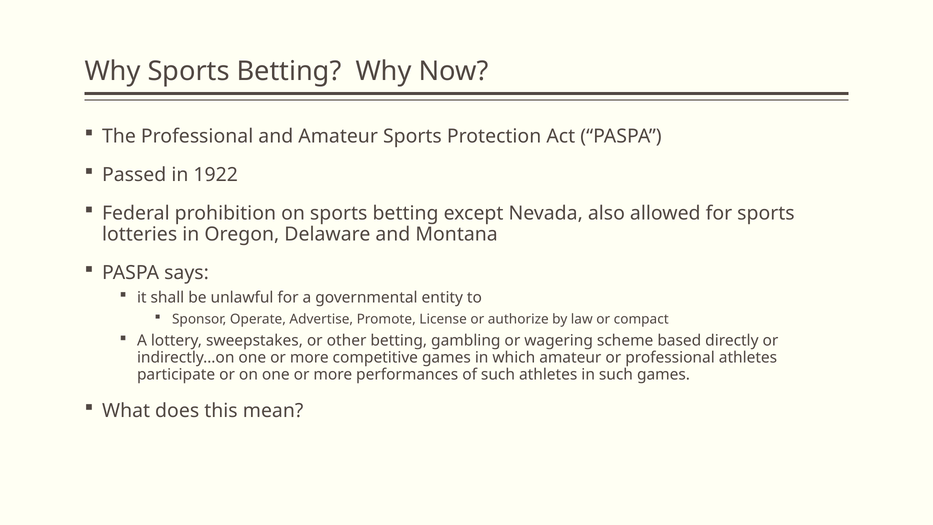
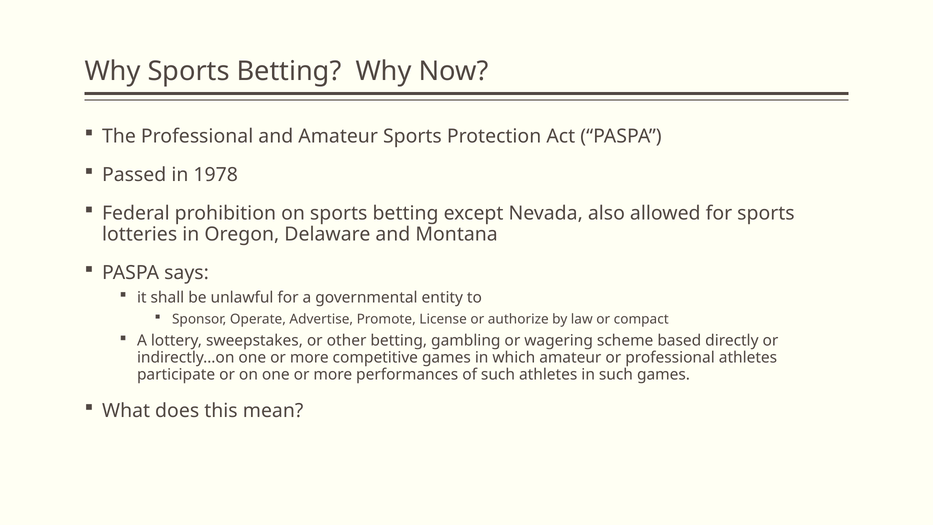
1922: 1922 -> 1978
